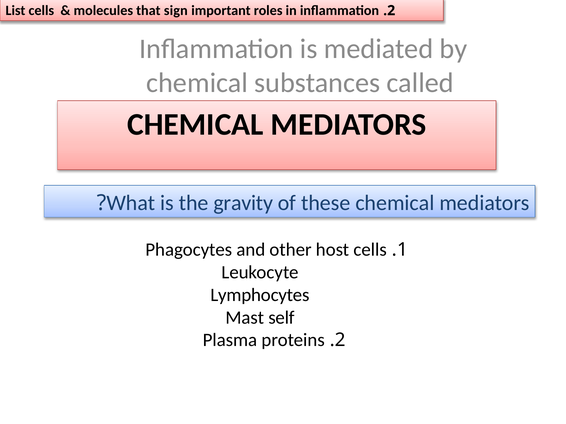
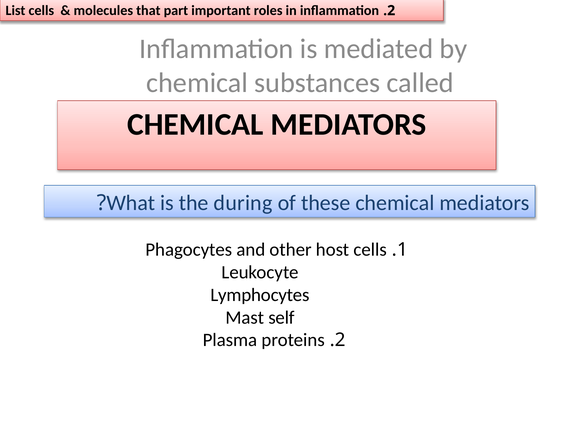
sign: sign -> part
gravity: gravity -> during
